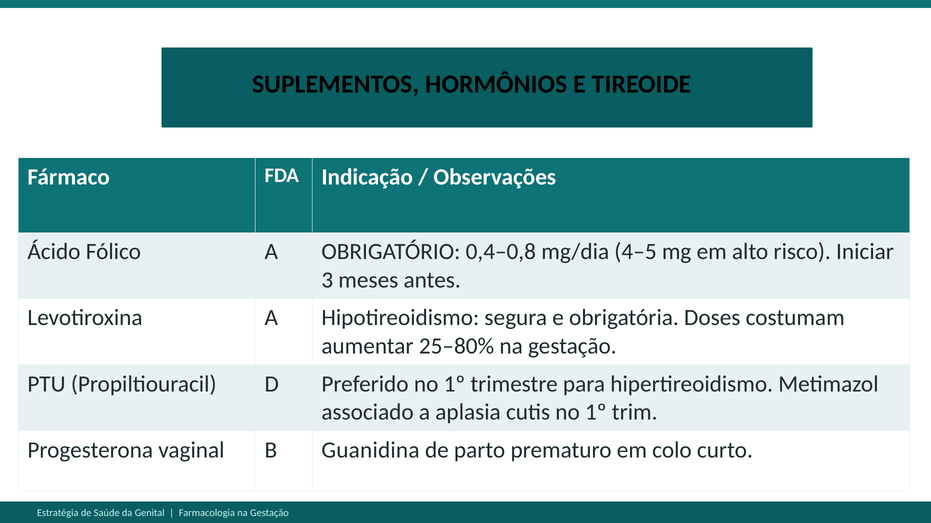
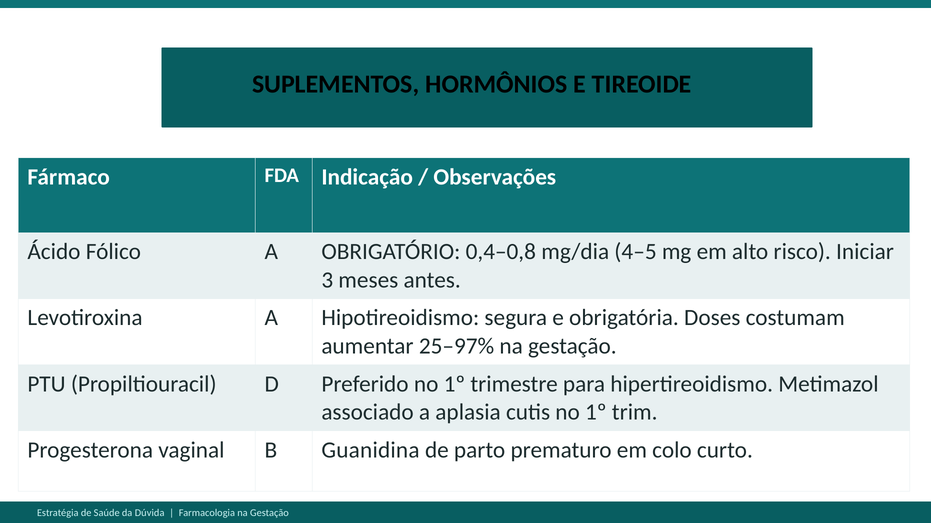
25–80%: 25–80% -> 25–97%
Genital: Genital -> Dúvida
